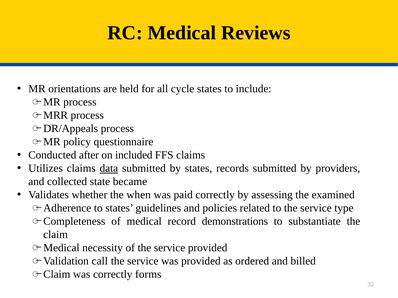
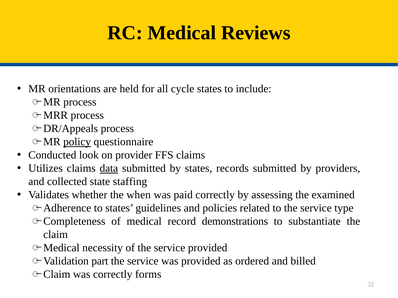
policy underline: none -> present
after: after -> look
included: included -> provider
became: became -> staffing
call: call -> part
